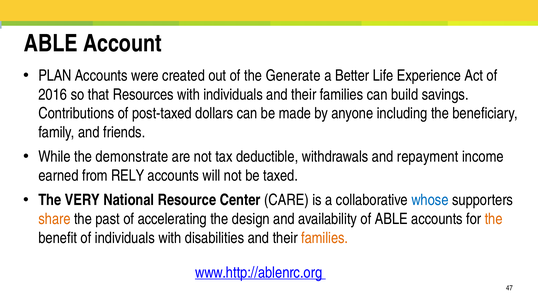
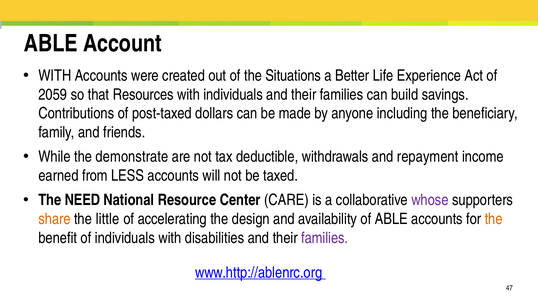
PLAN at (55, 76): PLAN -> WITH
Generate: Generate -> Situations
2016: 2016 -> 2059
RELY: RELY -> LESS
VERY: VERY -> NEED
whose colour: blue -> purple
past: past -> little
families at (325, 238) colour: orange -> purple
